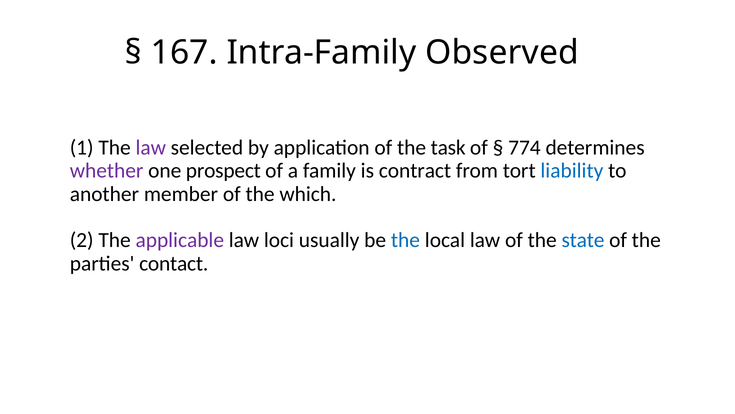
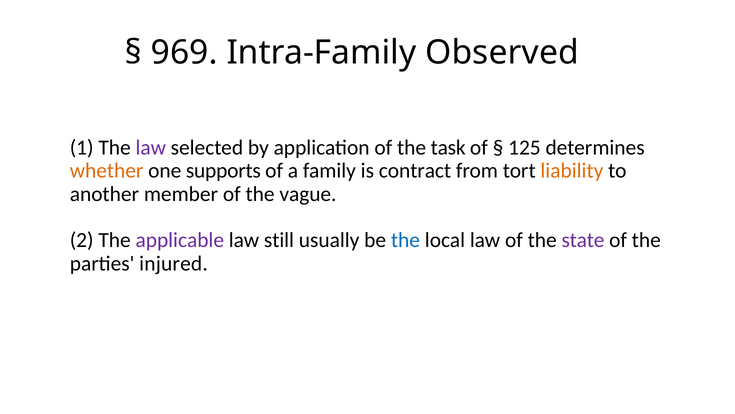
167: 167 -> 969
774: 774 -> 125
whether colour: purple -> orange
prospect: prospect -> supports
liability colour: blue -> orange
which: which -> vague
loci: loci -> still
state colour: blue -> purple
contact: contact -> injured
